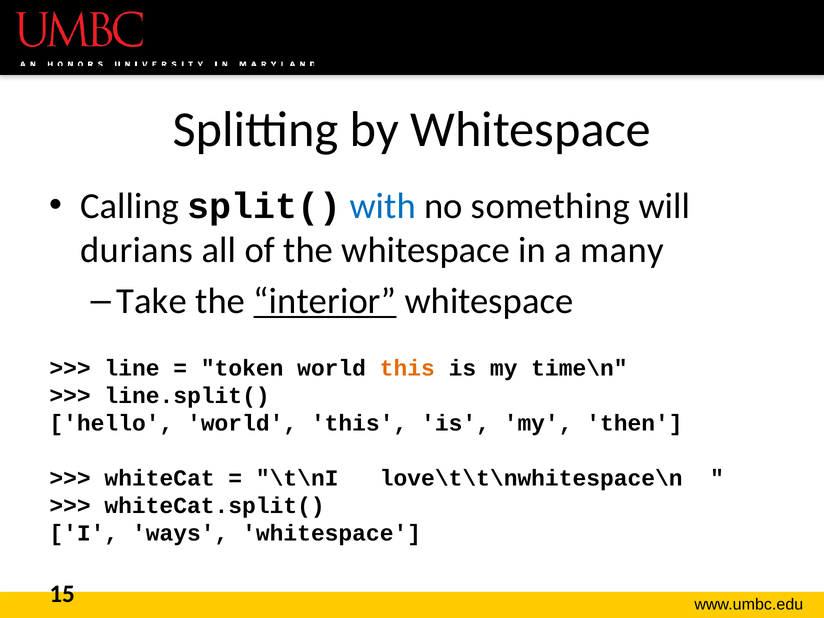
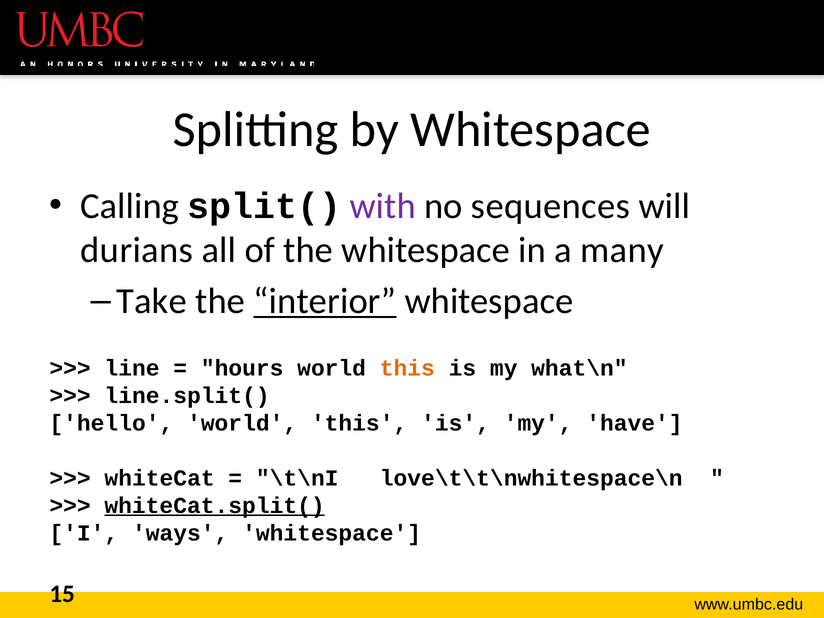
with colour: blue -> purple
something: something -> sequences
token: token -> hours
time\n: time\n -> what\n
then: then -> have
whiteCat.split( underline: none -> present
